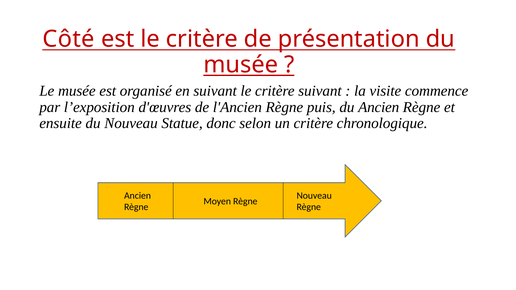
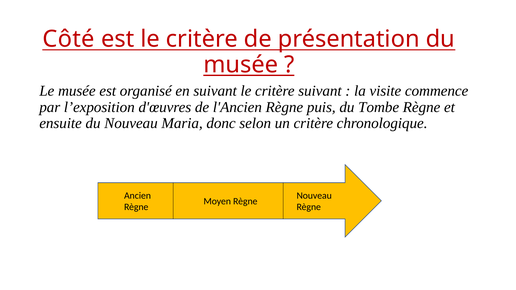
du Ancien: Ancien -> Tombe
Statue: Statue -> Maria
